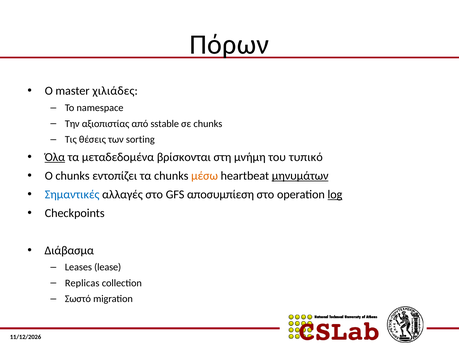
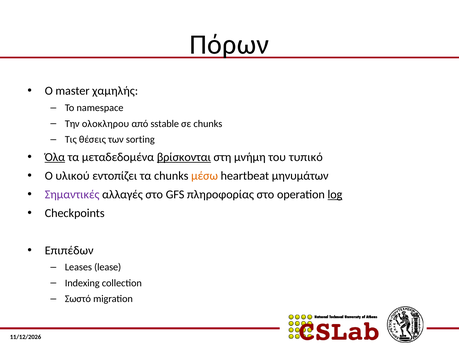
χιλιάδες: χιλιάδες -> χαμηλής
αξιοπιστίας: αξιοπιστίας -> ολοκληρου
βρίσκονται underline: none -> present
Ο chunks: chunks -> υλικού
μηνυμάτων underline: present -> none
Σημαντικές colour: blue -> purple
αποσυμπίεση: αποσυμπίεση -> πληροφορίας
Διάβασμα: Διάβασμα -> Επιπέδων
Replicas: Replicas -> Indexing
